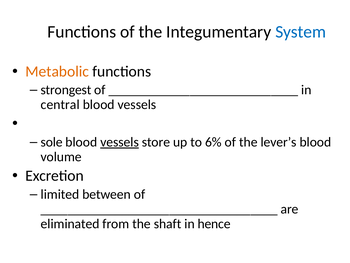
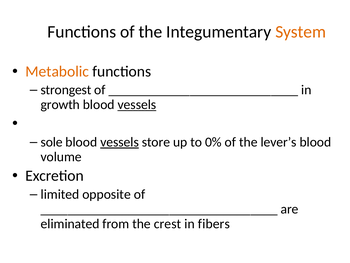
System colour: blue -> orange
central: central -> growth
vessels at (137, 105) underline: none -> present
6%: 6% -> 0%
between: between -> opposite
shaft: shaft -> crest
hence: hence -> fibers
